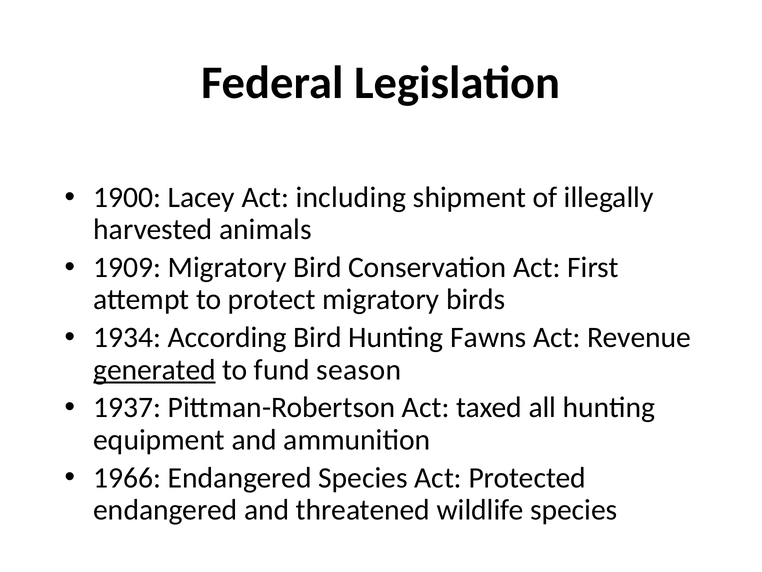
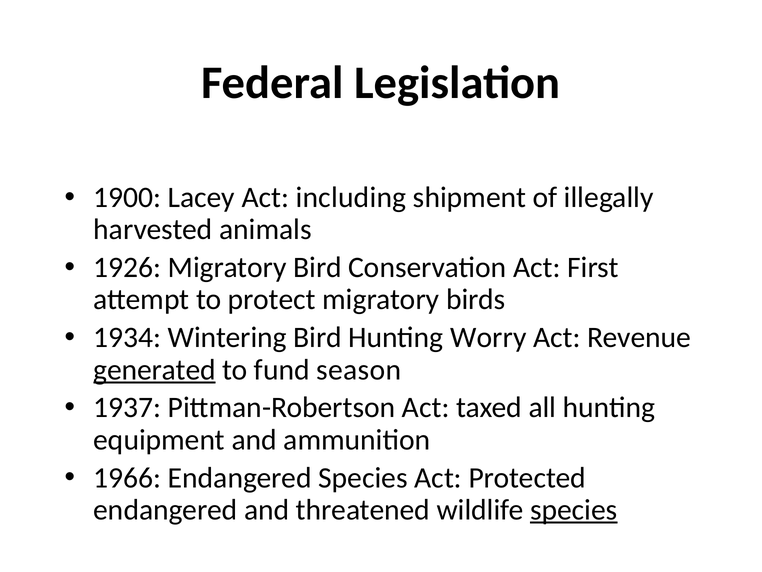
1909: 1909 -> 1926
According: According -> Wintering
Fawns: Fawns -> Worry
species at (574, 509) underline: none -> present
